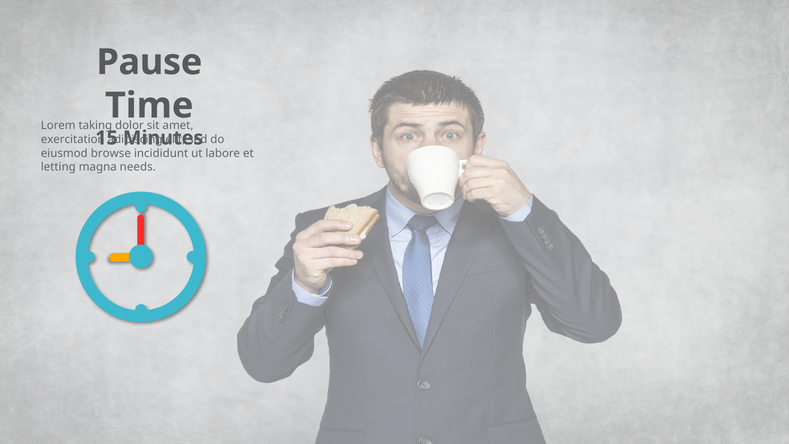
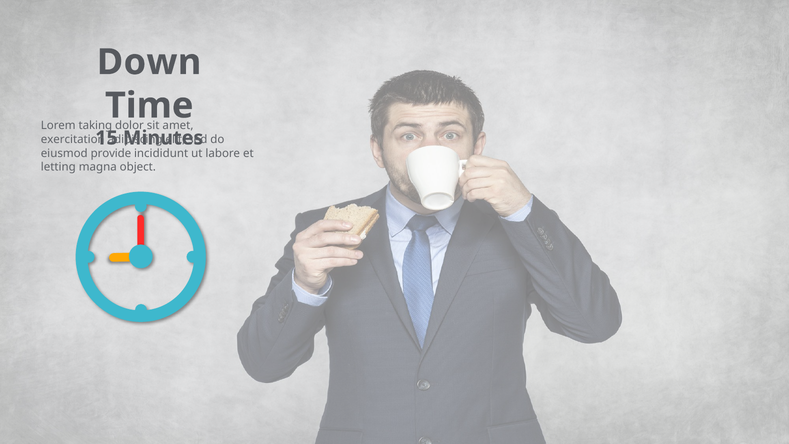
Pause: Pause -> Down
browse: browse -> provide
needs: needs -> object
